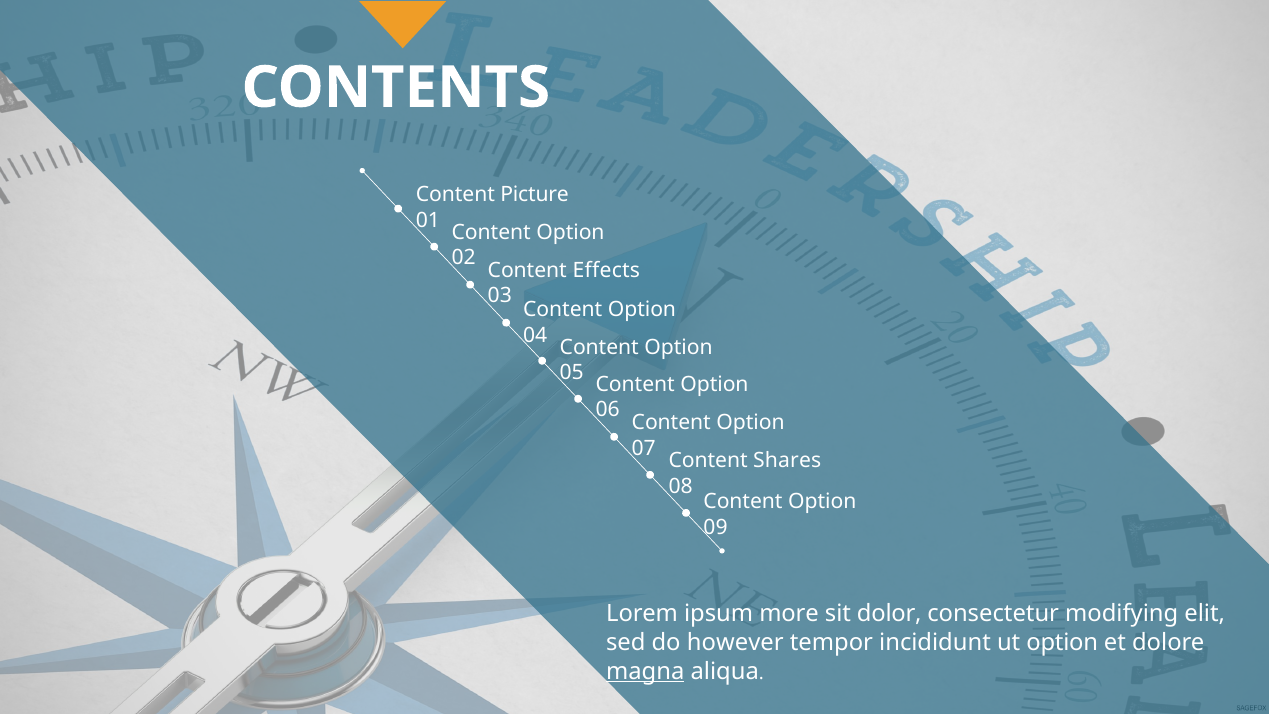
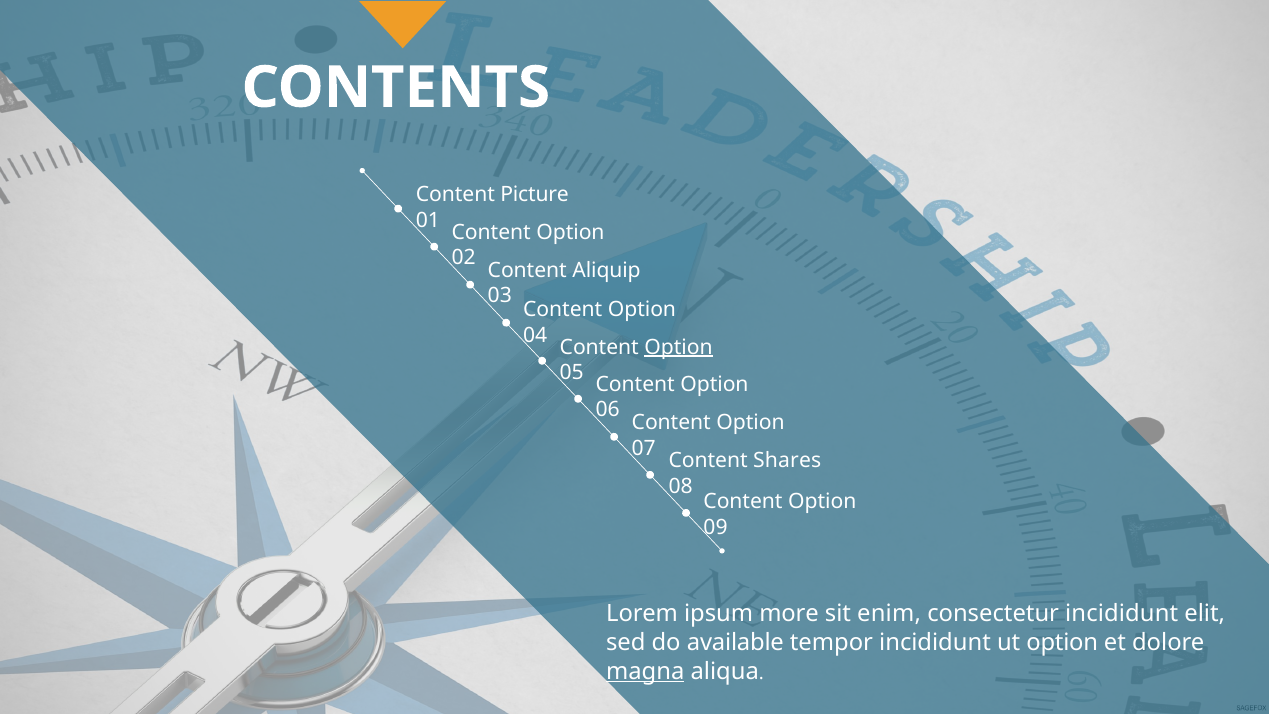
Effects: Effects -> Aliquip
Option at (678, 347) underline: none -> present
dolor: dolor -> enim
consectetur modifying: modifying -> incididunt
however: however -> available
